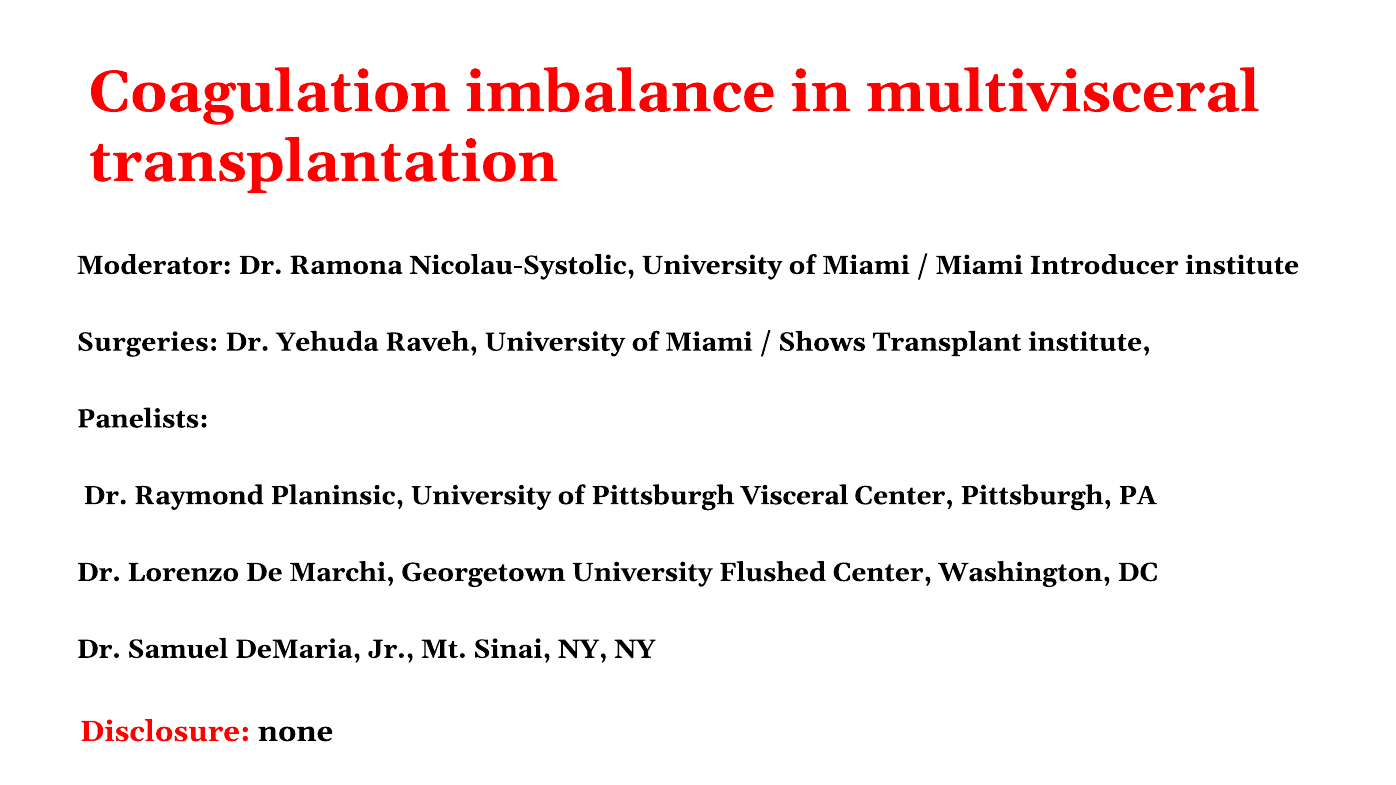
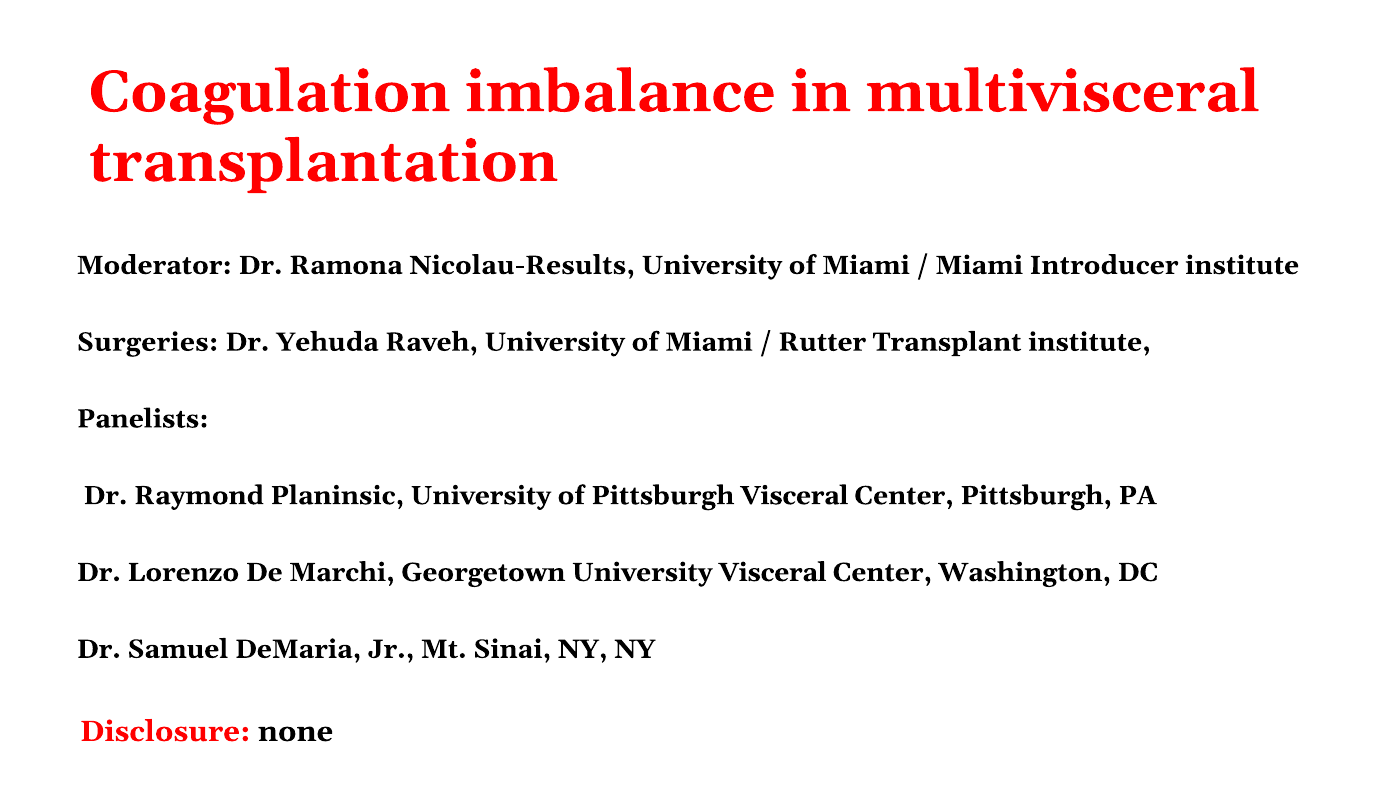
Nicolau-Systolic: Nicolau-Systolic -> Nicolau-Results
Shows: Shows -> Rutter
University Flushed: Flushed -> Visceral
